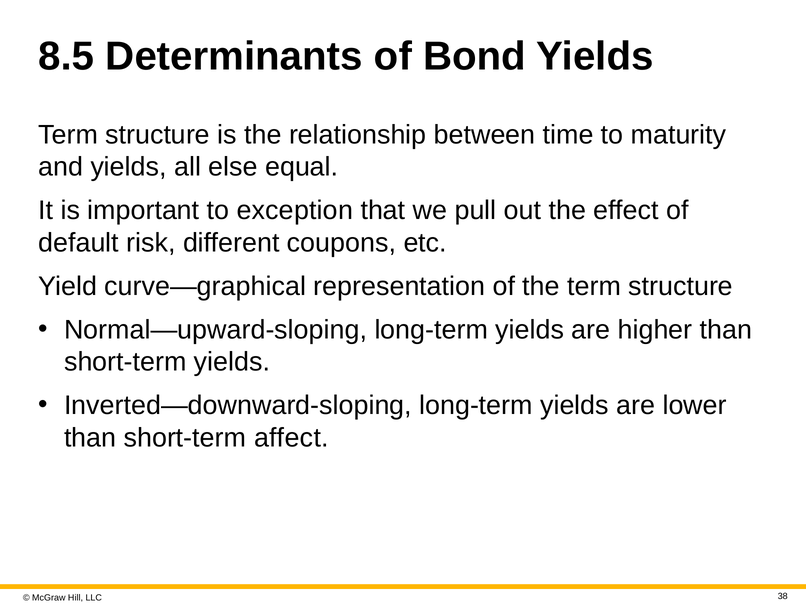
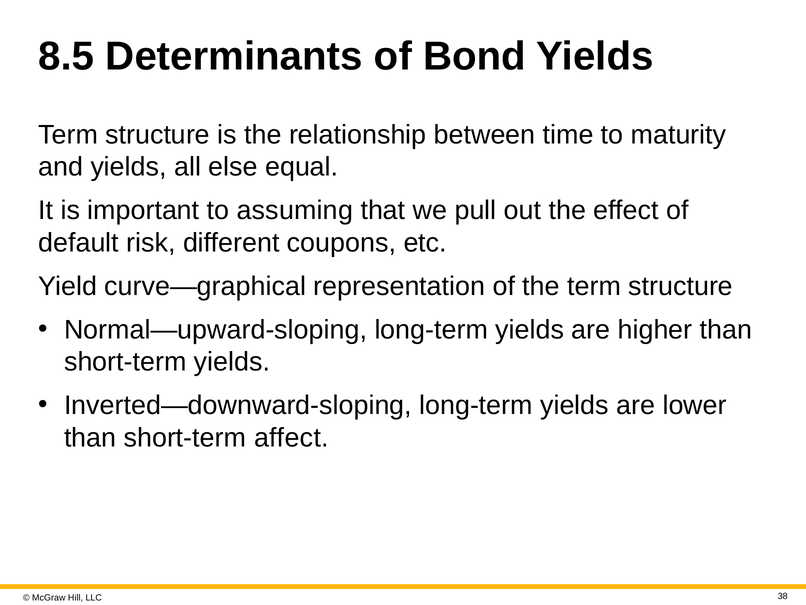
exception: exception -> assuming
